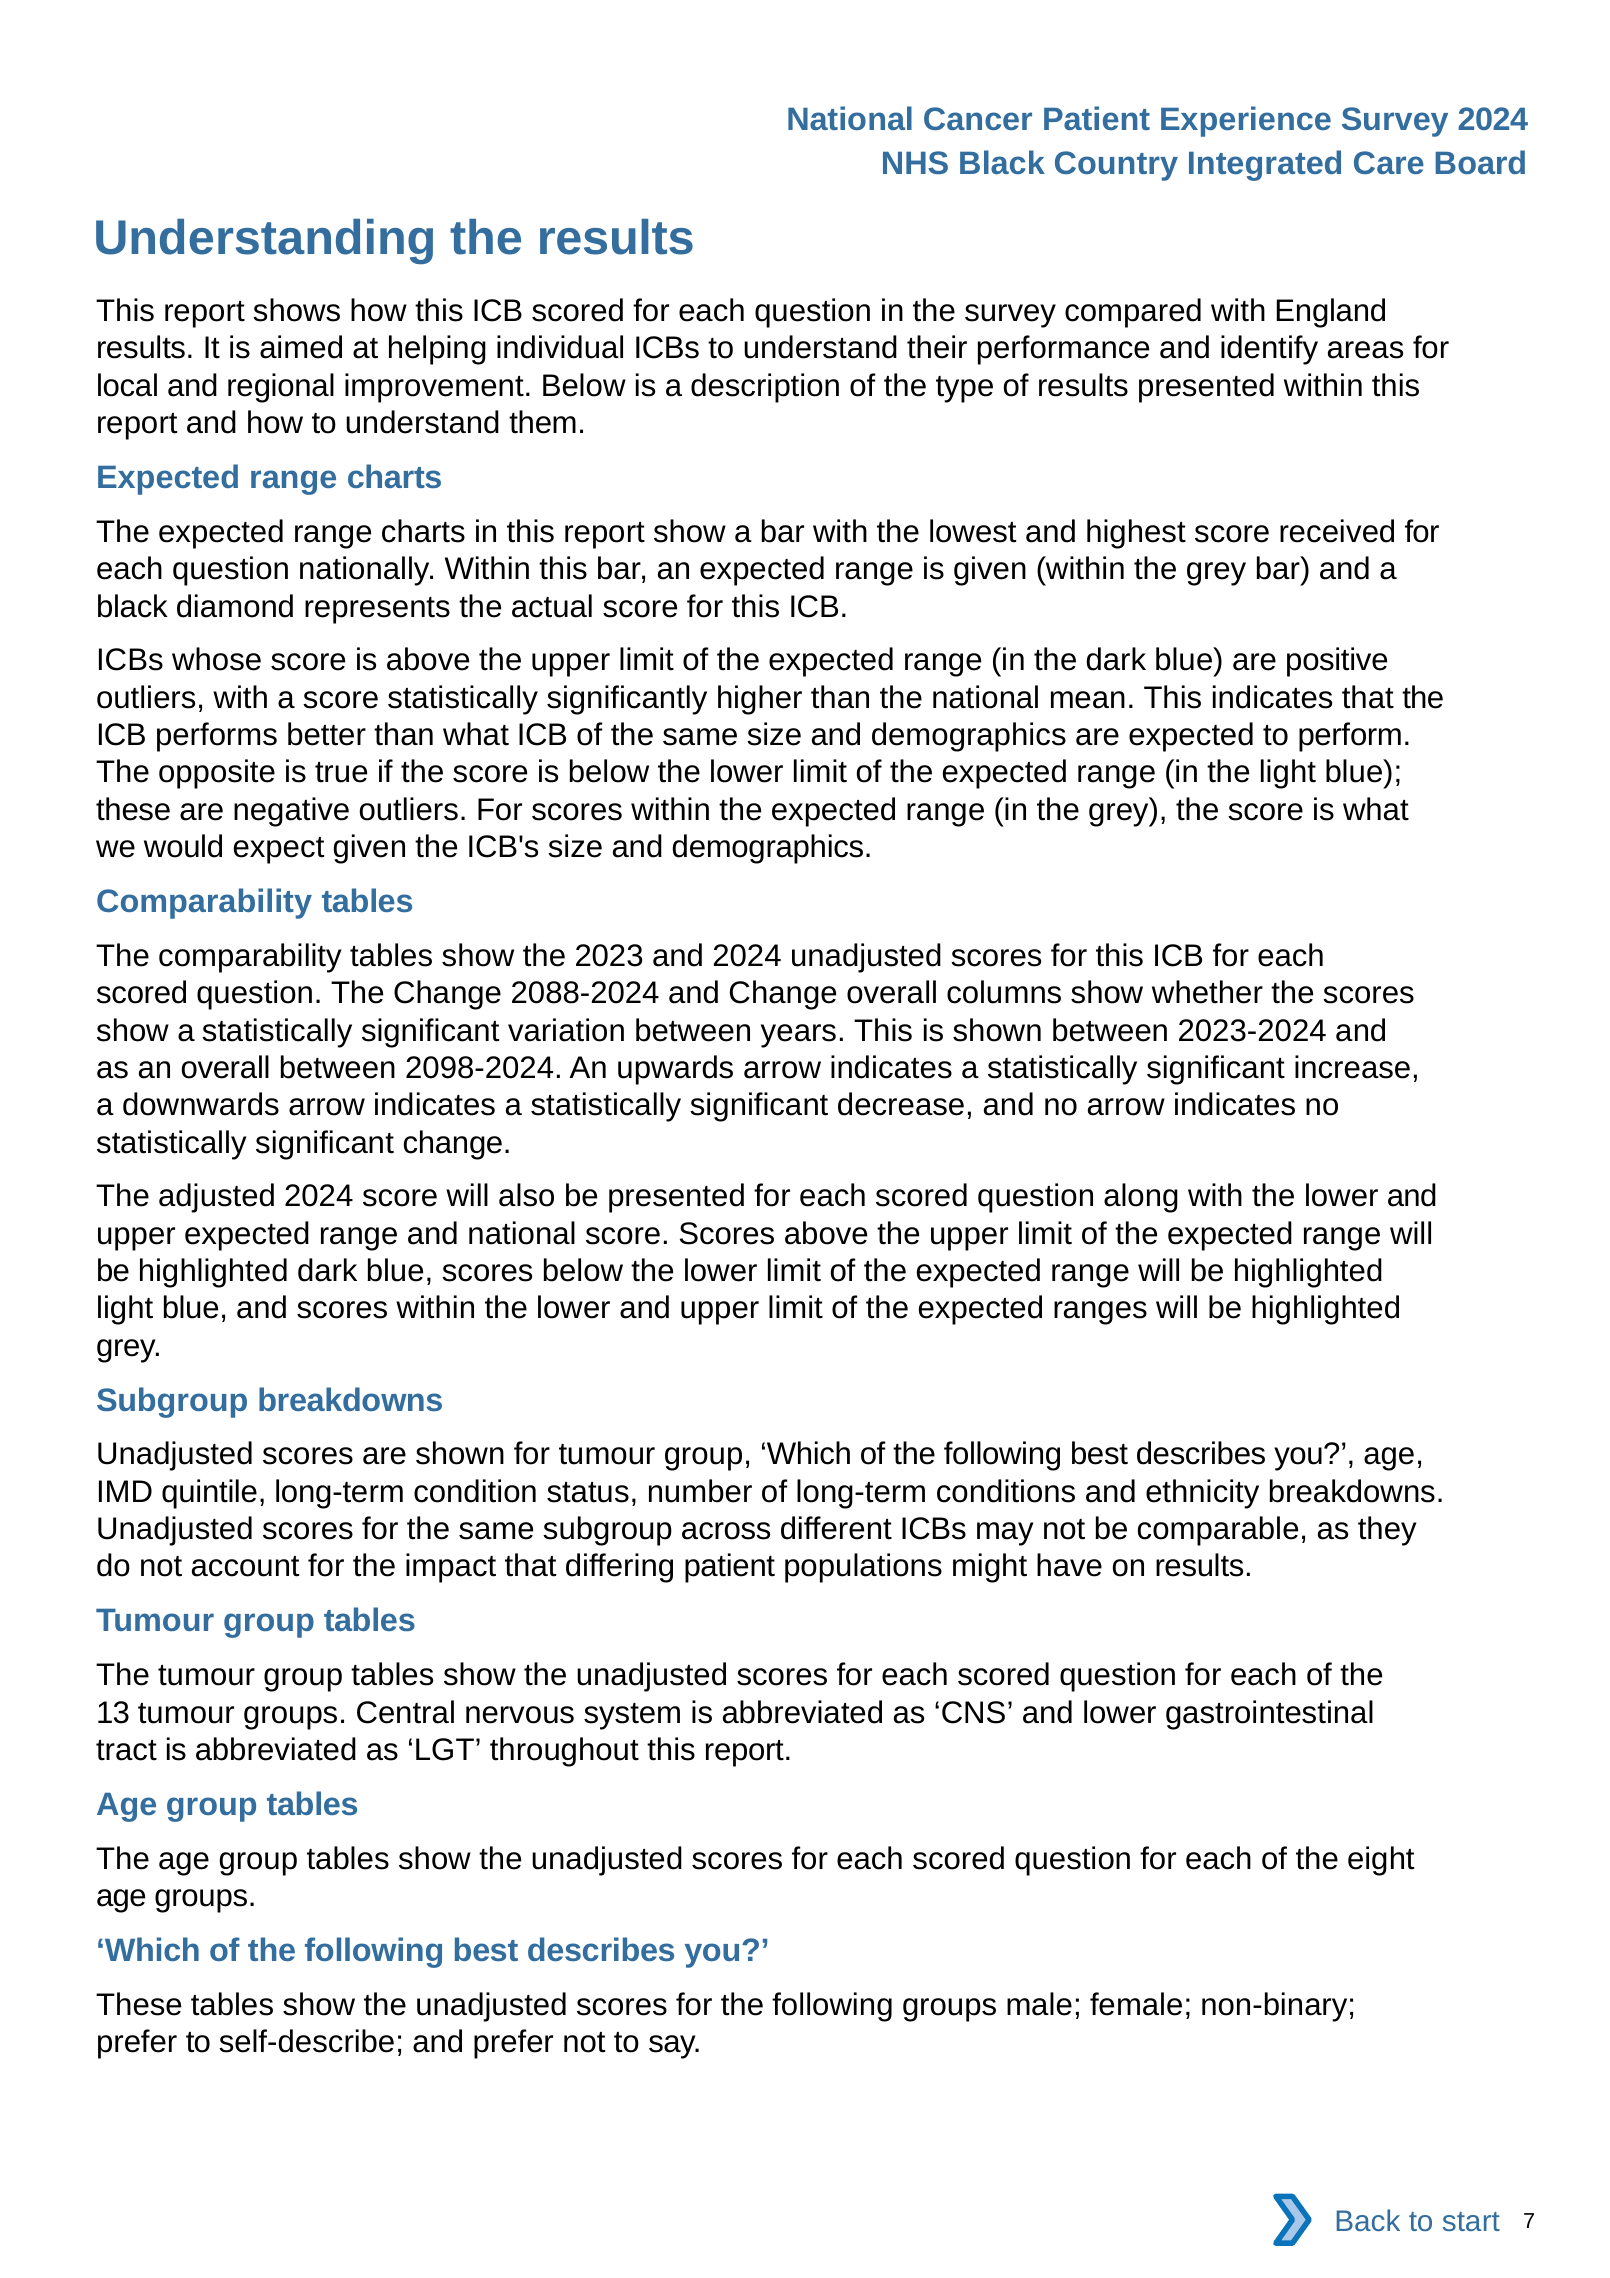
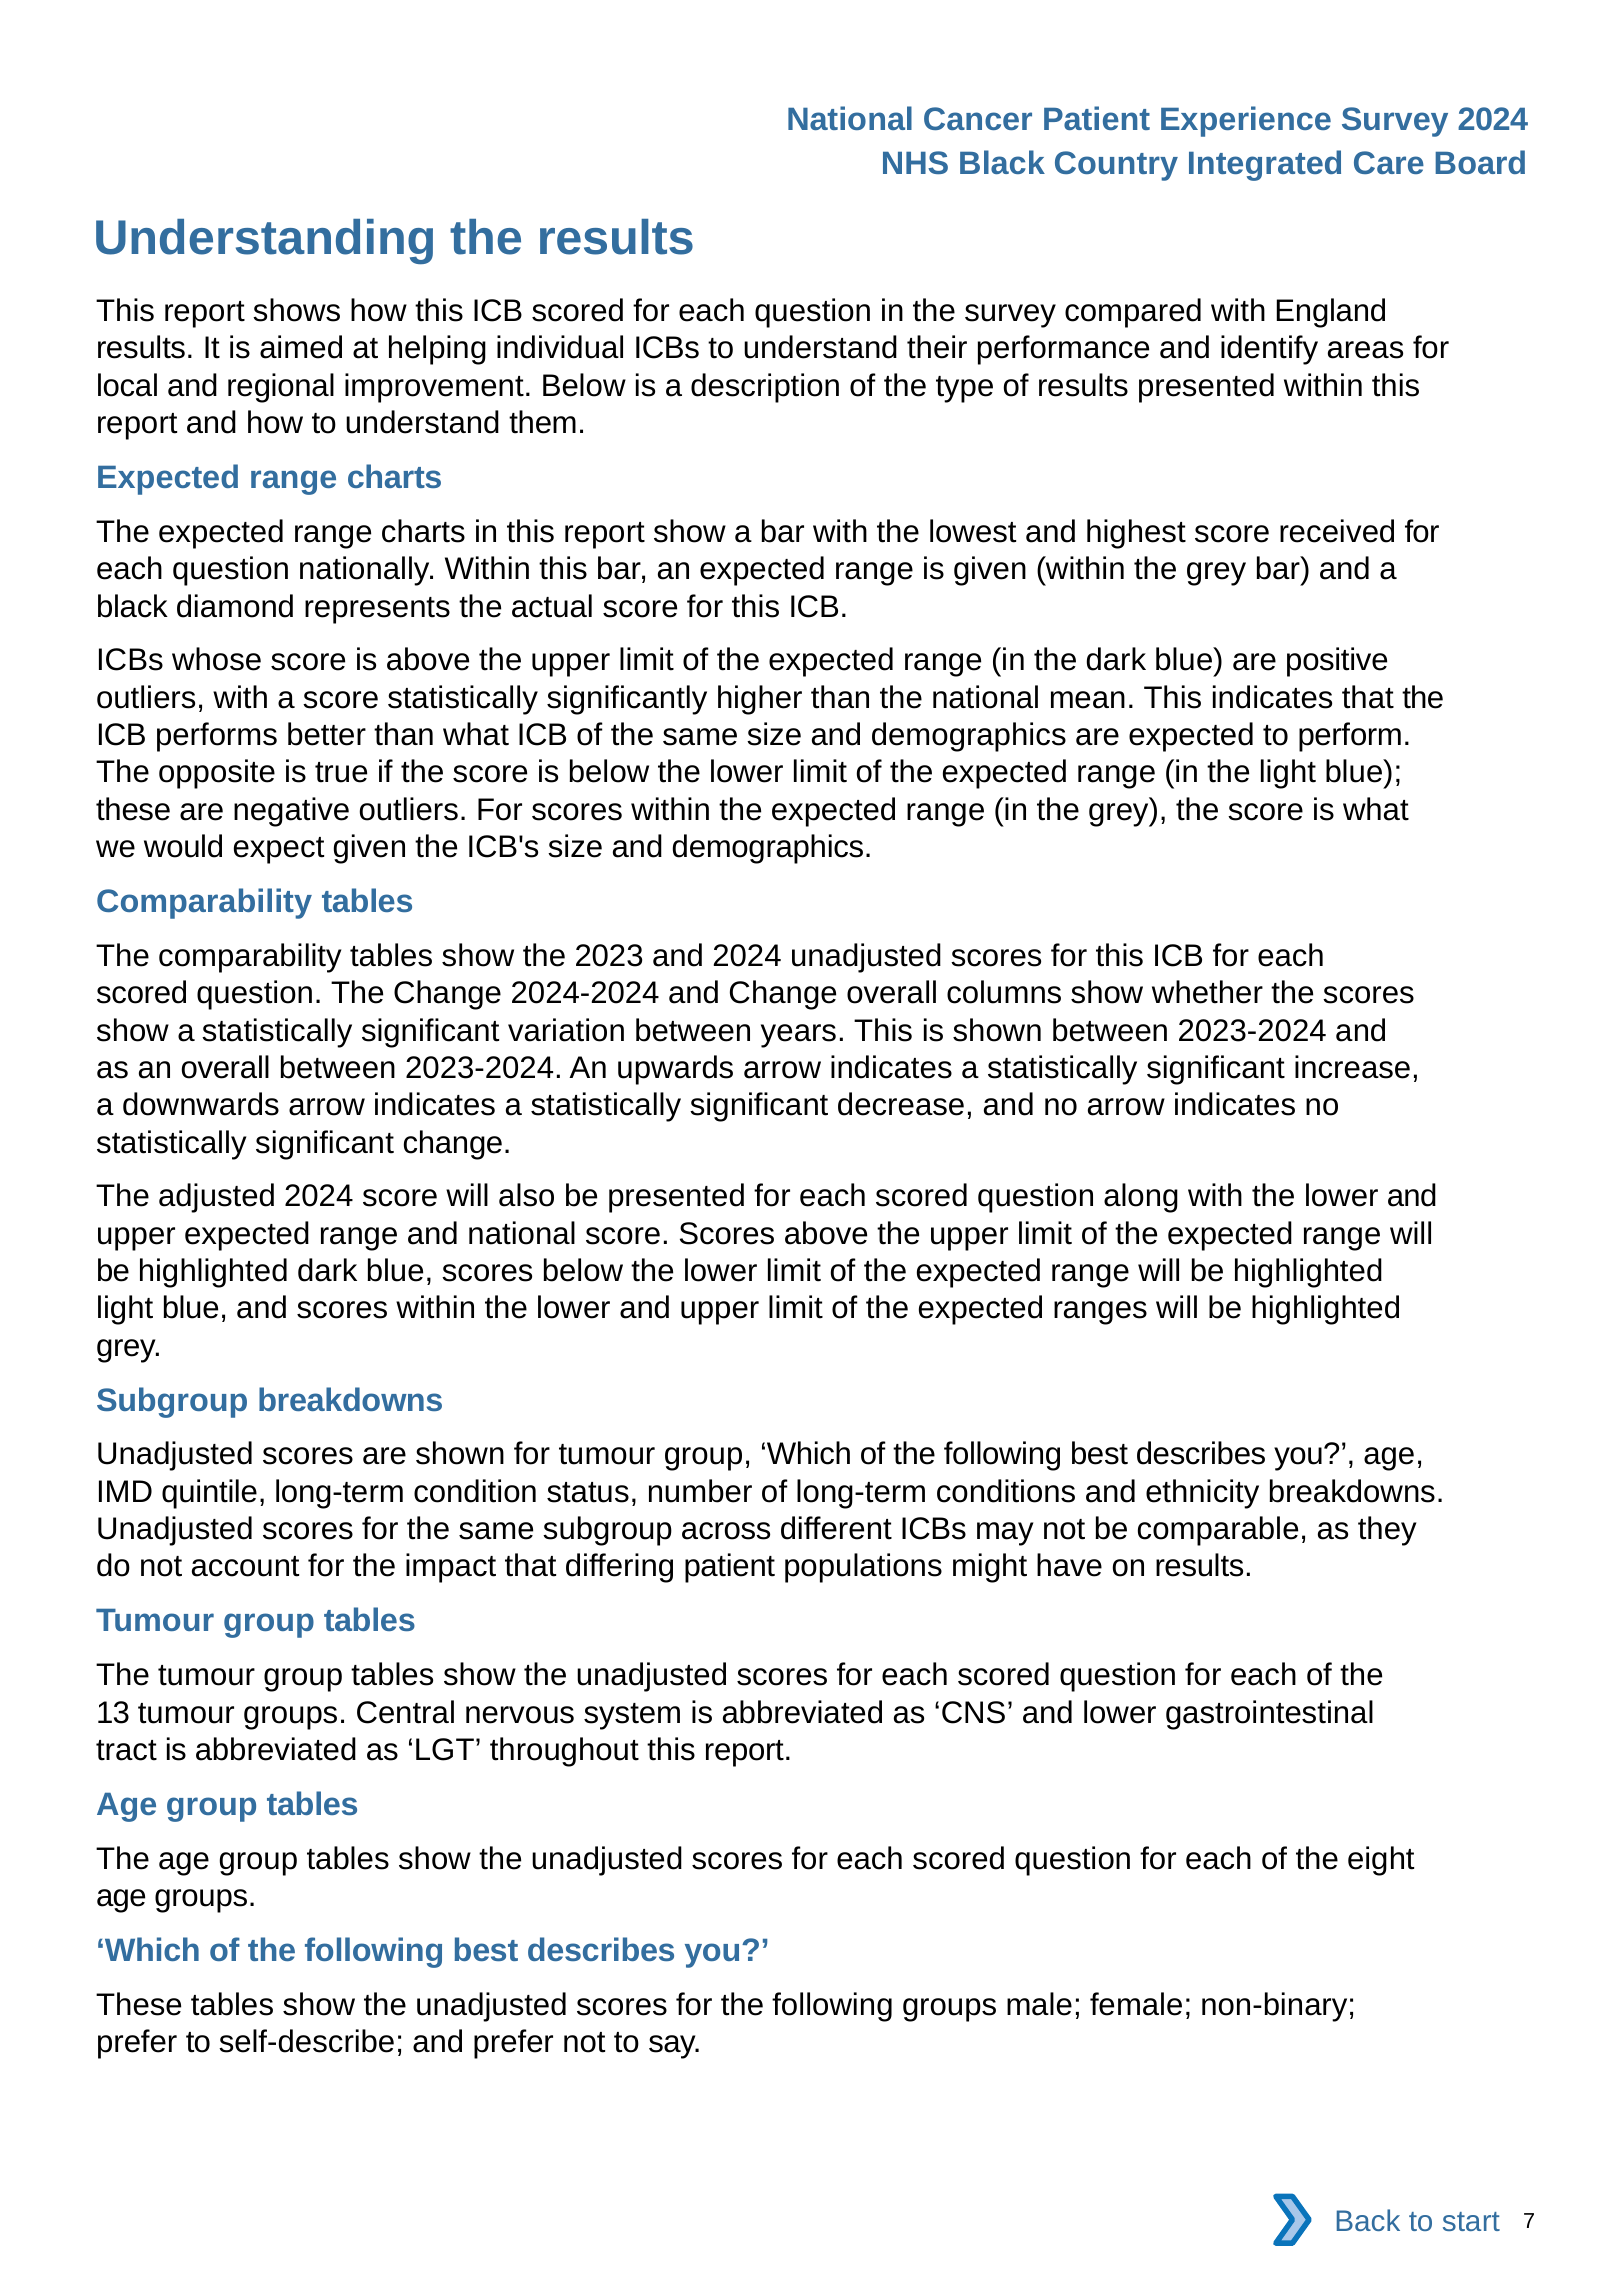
2088-2024: 2088-2024 -> 2024-2024
overall between 2098-2024: 2098-2024 -> 2023-2024
